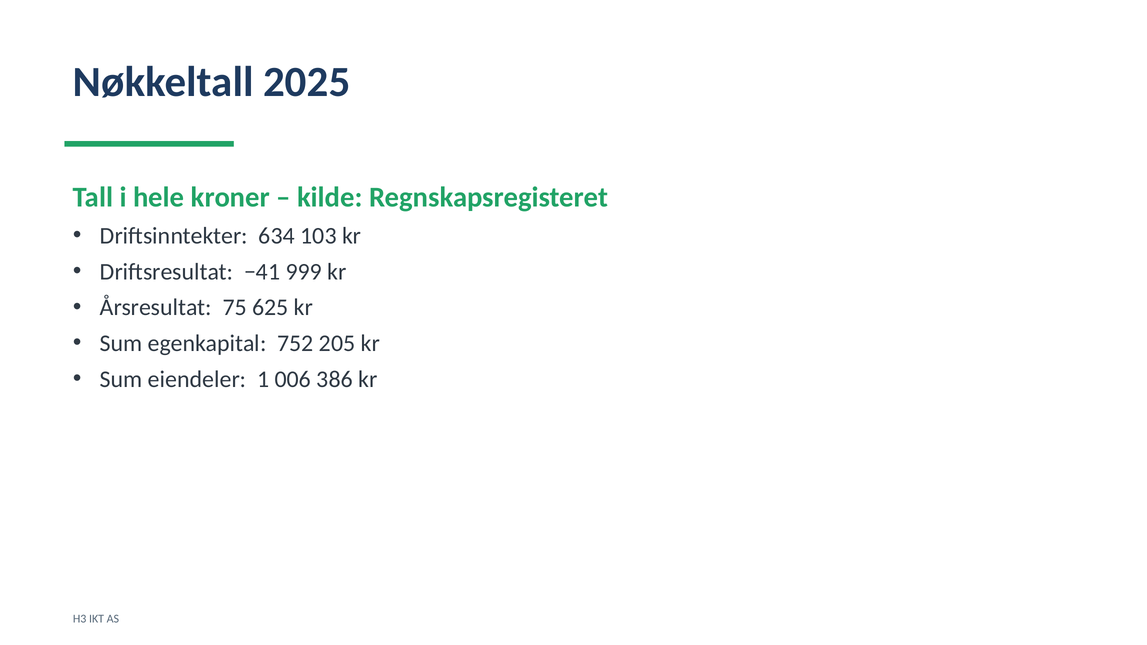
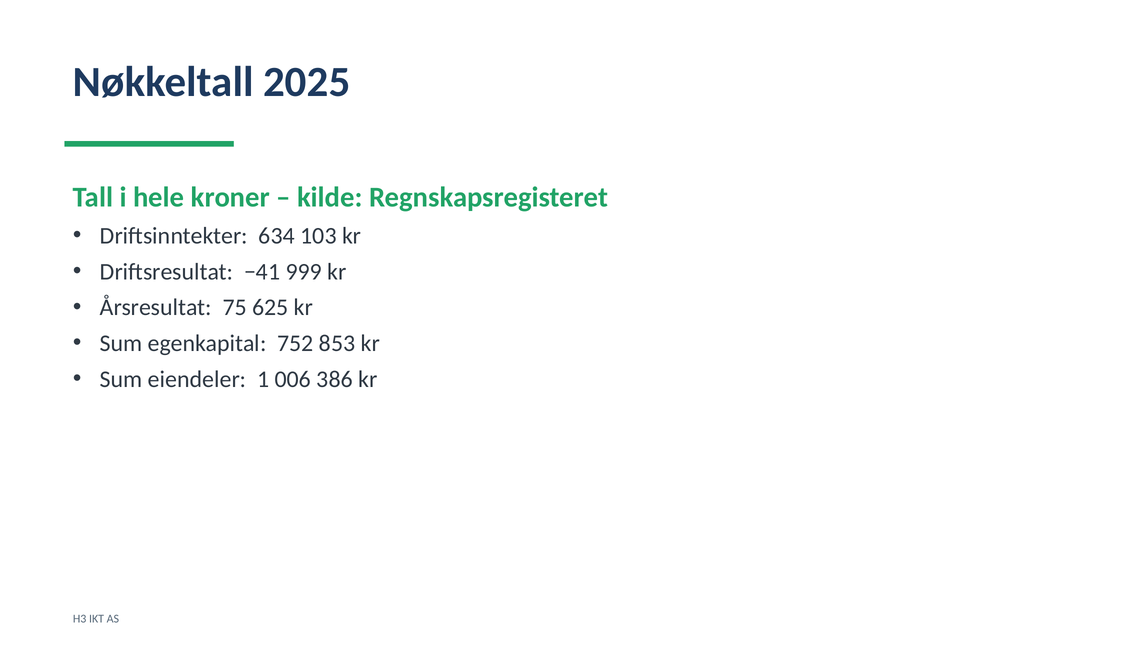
205: 205 -> 853
